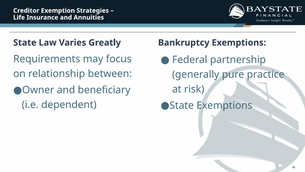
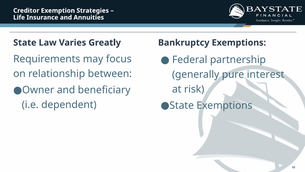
practice: practice -> interest
